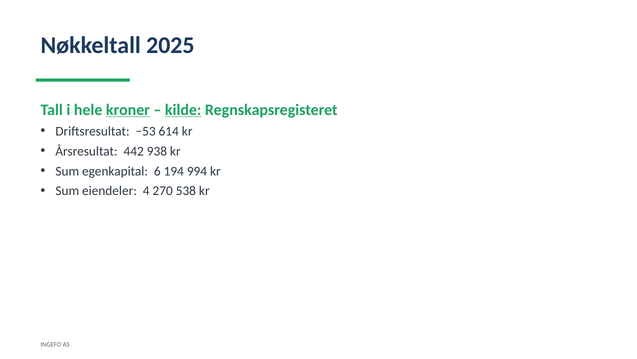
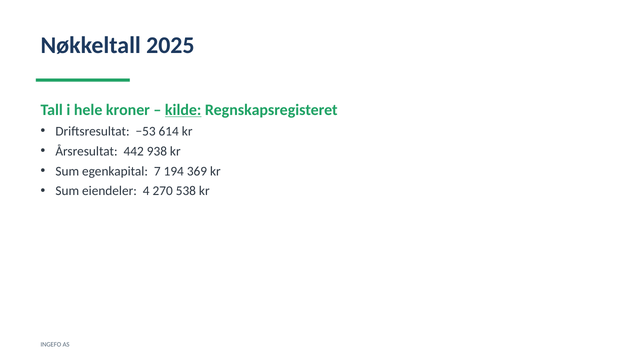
kroner underline: present -> none
6: 6 -> 7
994: 994 -> 369
